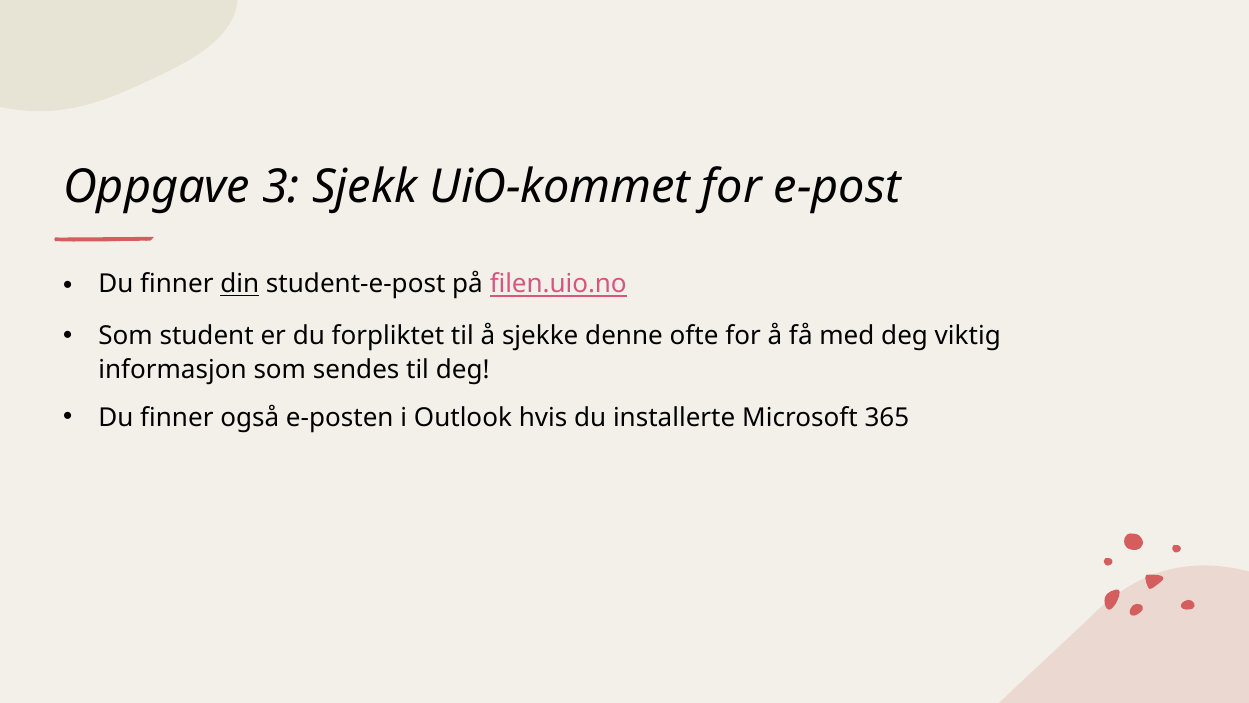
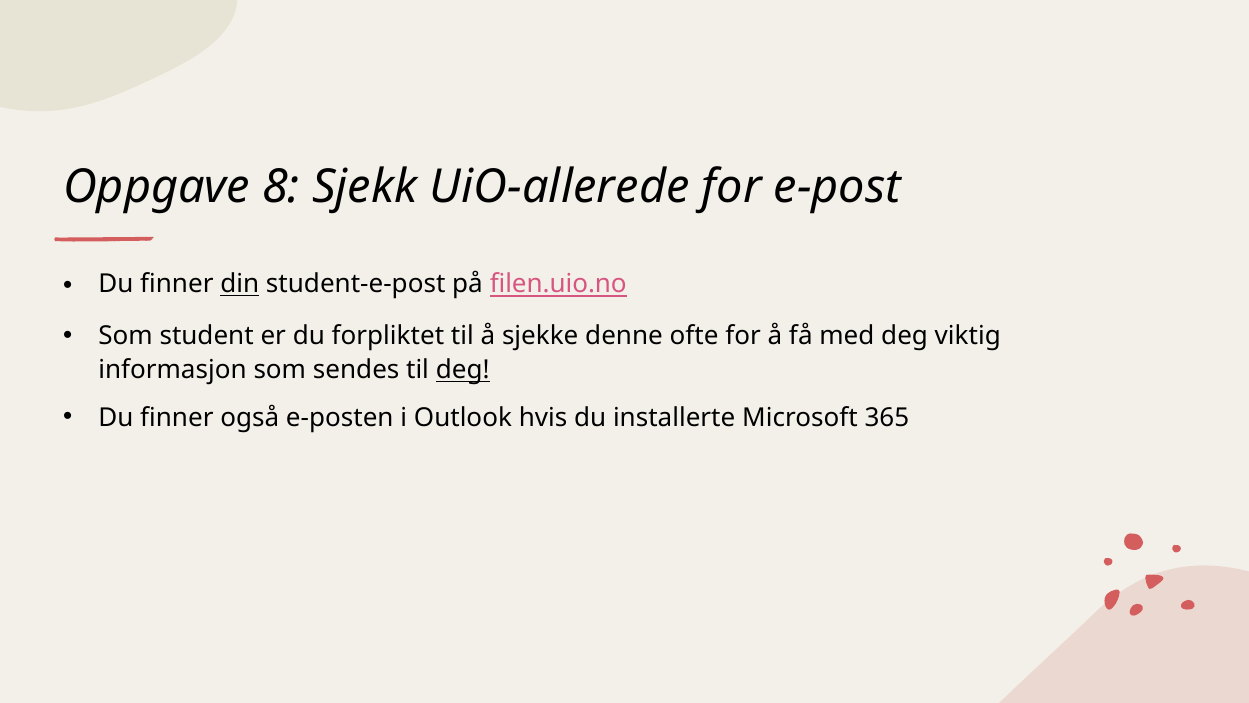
3: 3 -> 8
UiO-kommet: UiO-kommet -> UiO-allerede
deg at (463, 370) underline: none -> present
